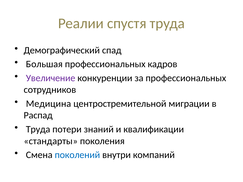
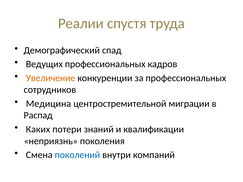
Большая: Большая -> Ведущих
Увеличение colour: purple -> orange
Труда at (38, 129): Труда -> Каких
стандарты: стандарты -> неприязнь
